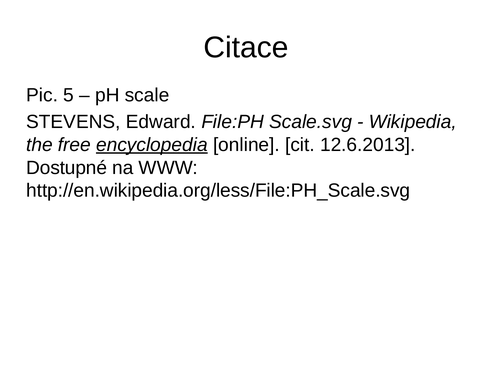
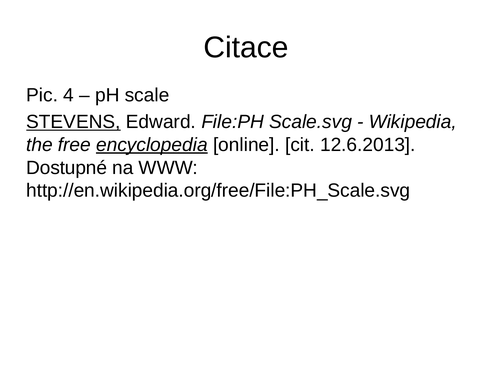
5: 5 -> 4
STEVENS underline: none -> present
http://en.wikipedia.org/less/File:PH_Scale.svg: http://en.wikipedia.org/less/File:PH_Scale.svg -> http://en.wikipedia.org/free/File:PH_Scale.svg
